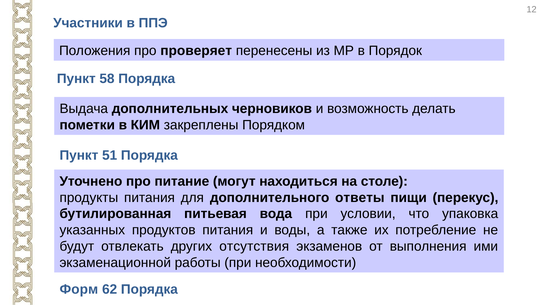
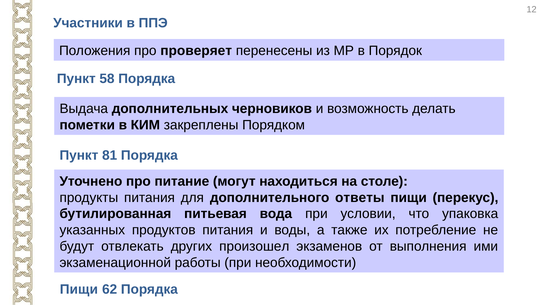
51: 51 -> 81
отсутствия: отсутствия -> произошел
Форм at (79, 289): Форм -> Пищи
